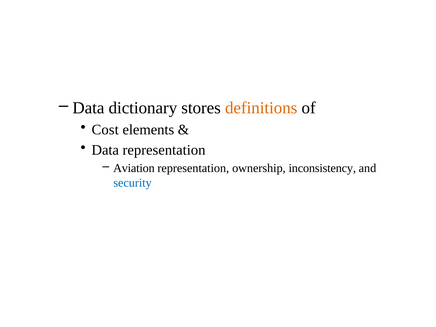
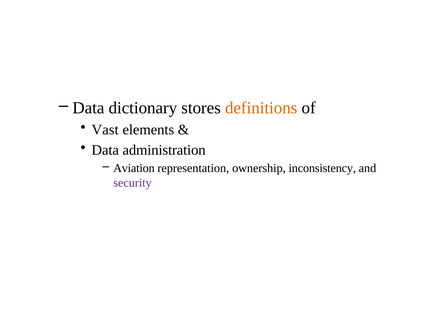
Cost: Cost -> Vast
Data representation: representation -> administration
security colour: blue -> purple
